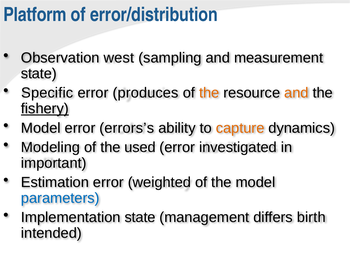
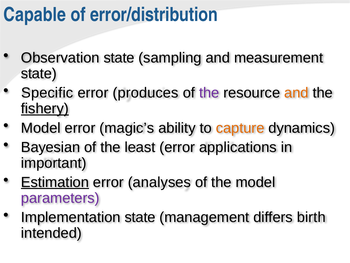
Platform: Platform -> Capable
Observation west: west -> state
the at (209, 93) colour: orange -> purple
errors’s: errors’s -> magic’s
Modeling: Modeling -> Bayesian
used: used -> least
investigated: investigated -> applications
Estimation underline: none -> present
weighted: weighted -> analyses
parameters colour: blue -> purple
